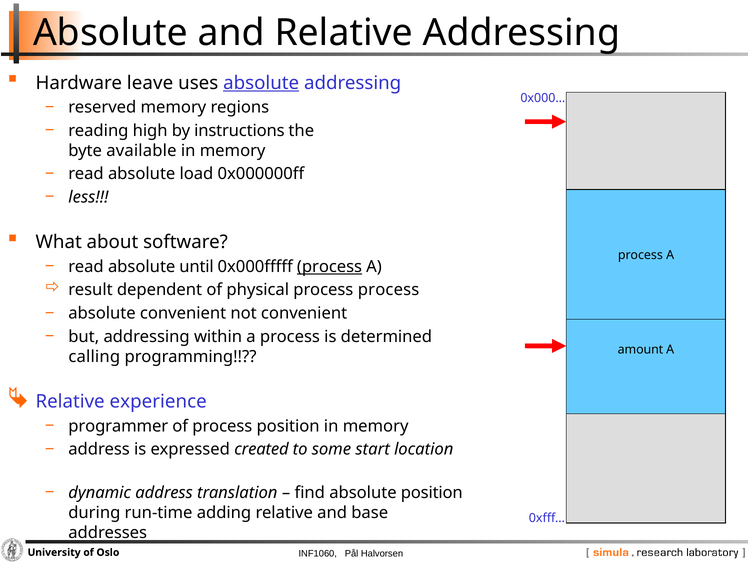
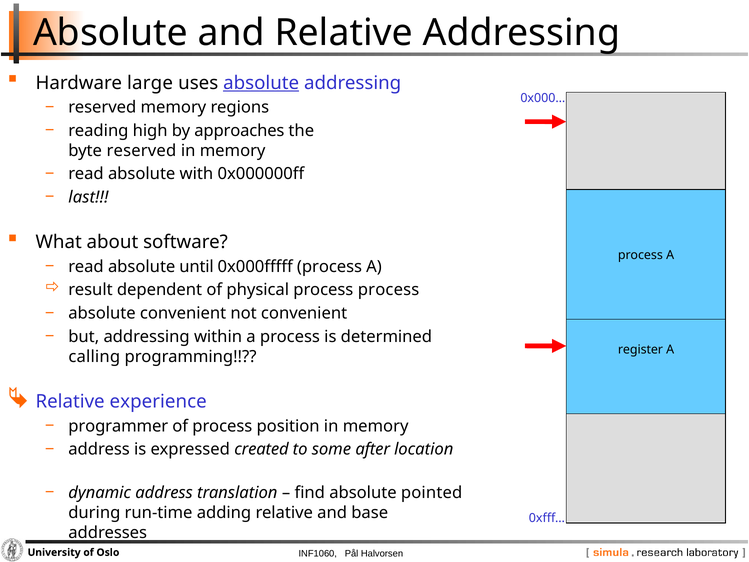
leave: leave -> large
instructions: instructions -> approaches
byte available: available -> reserved
load: load -> with
less: less -> last
process at (330, 267) underline: present -> none
amount: amount -> register
start: start -> after
absolute position: position -> pointed
